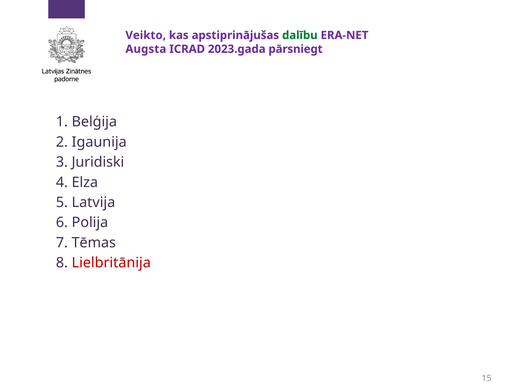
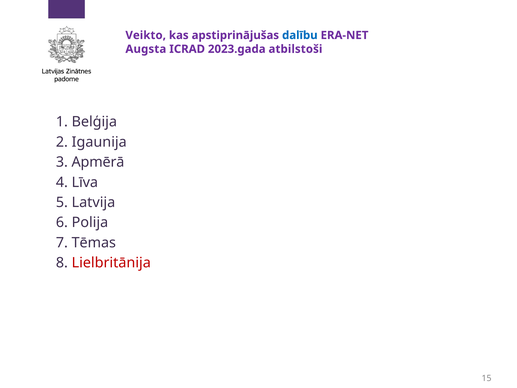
dalību colour: green -> blue
pārsniegt: pārsniegt -> atbilstoši
Juridiski: Juridiski -> Apmērā
Elza: Elza -> Līva
